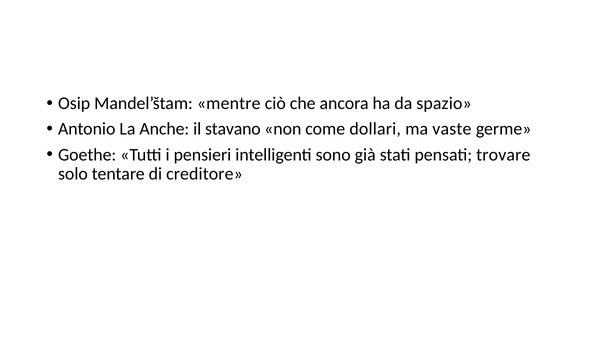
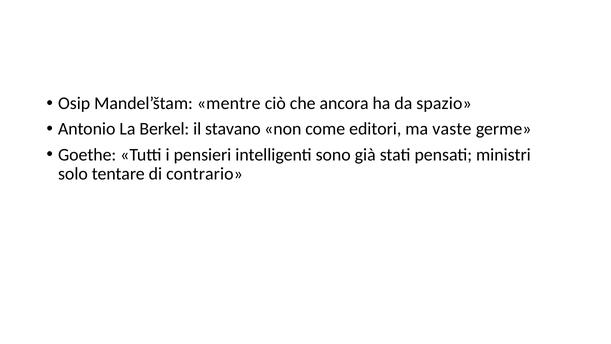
Anche: Anche -> Berkel
dollari: dollari -> editori
trovare: trovare -> ministri
creditore: creditore -> contrario
